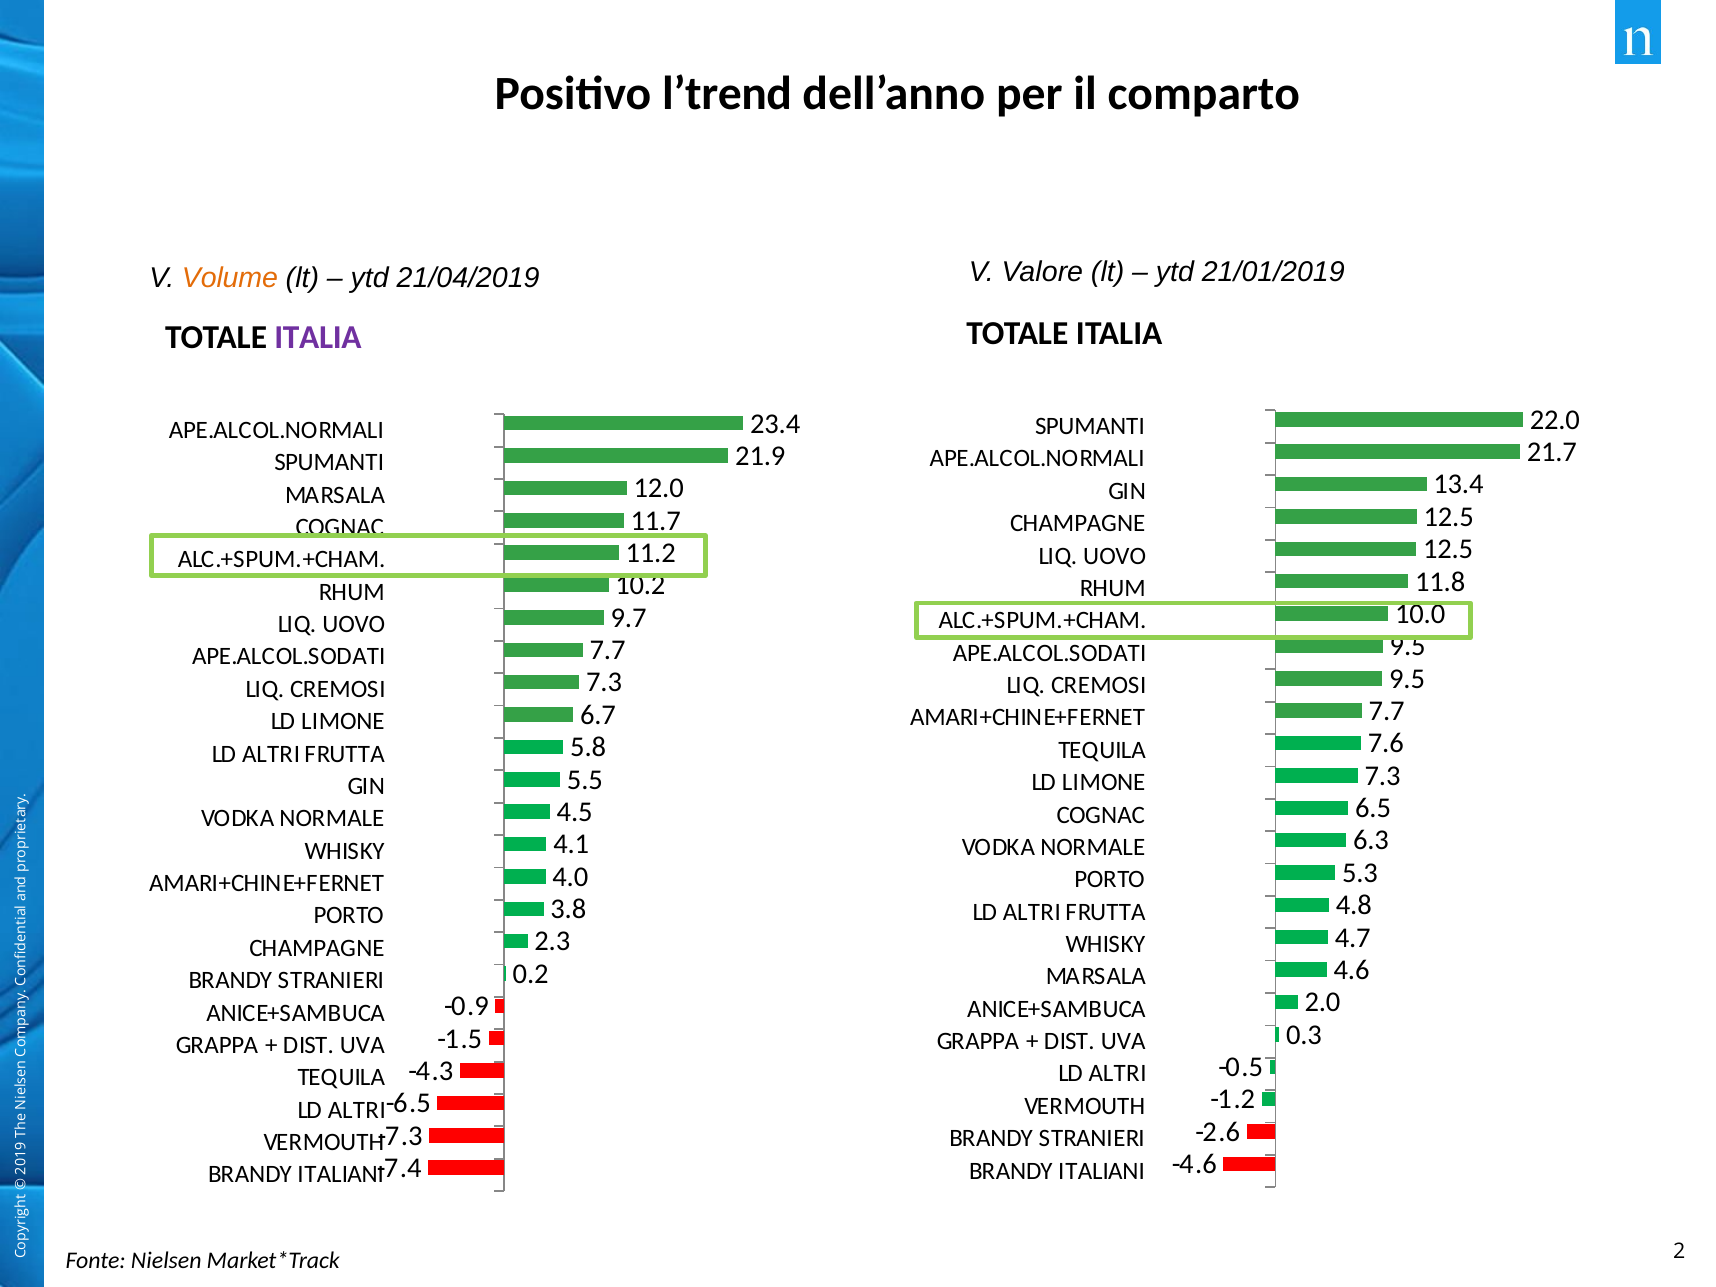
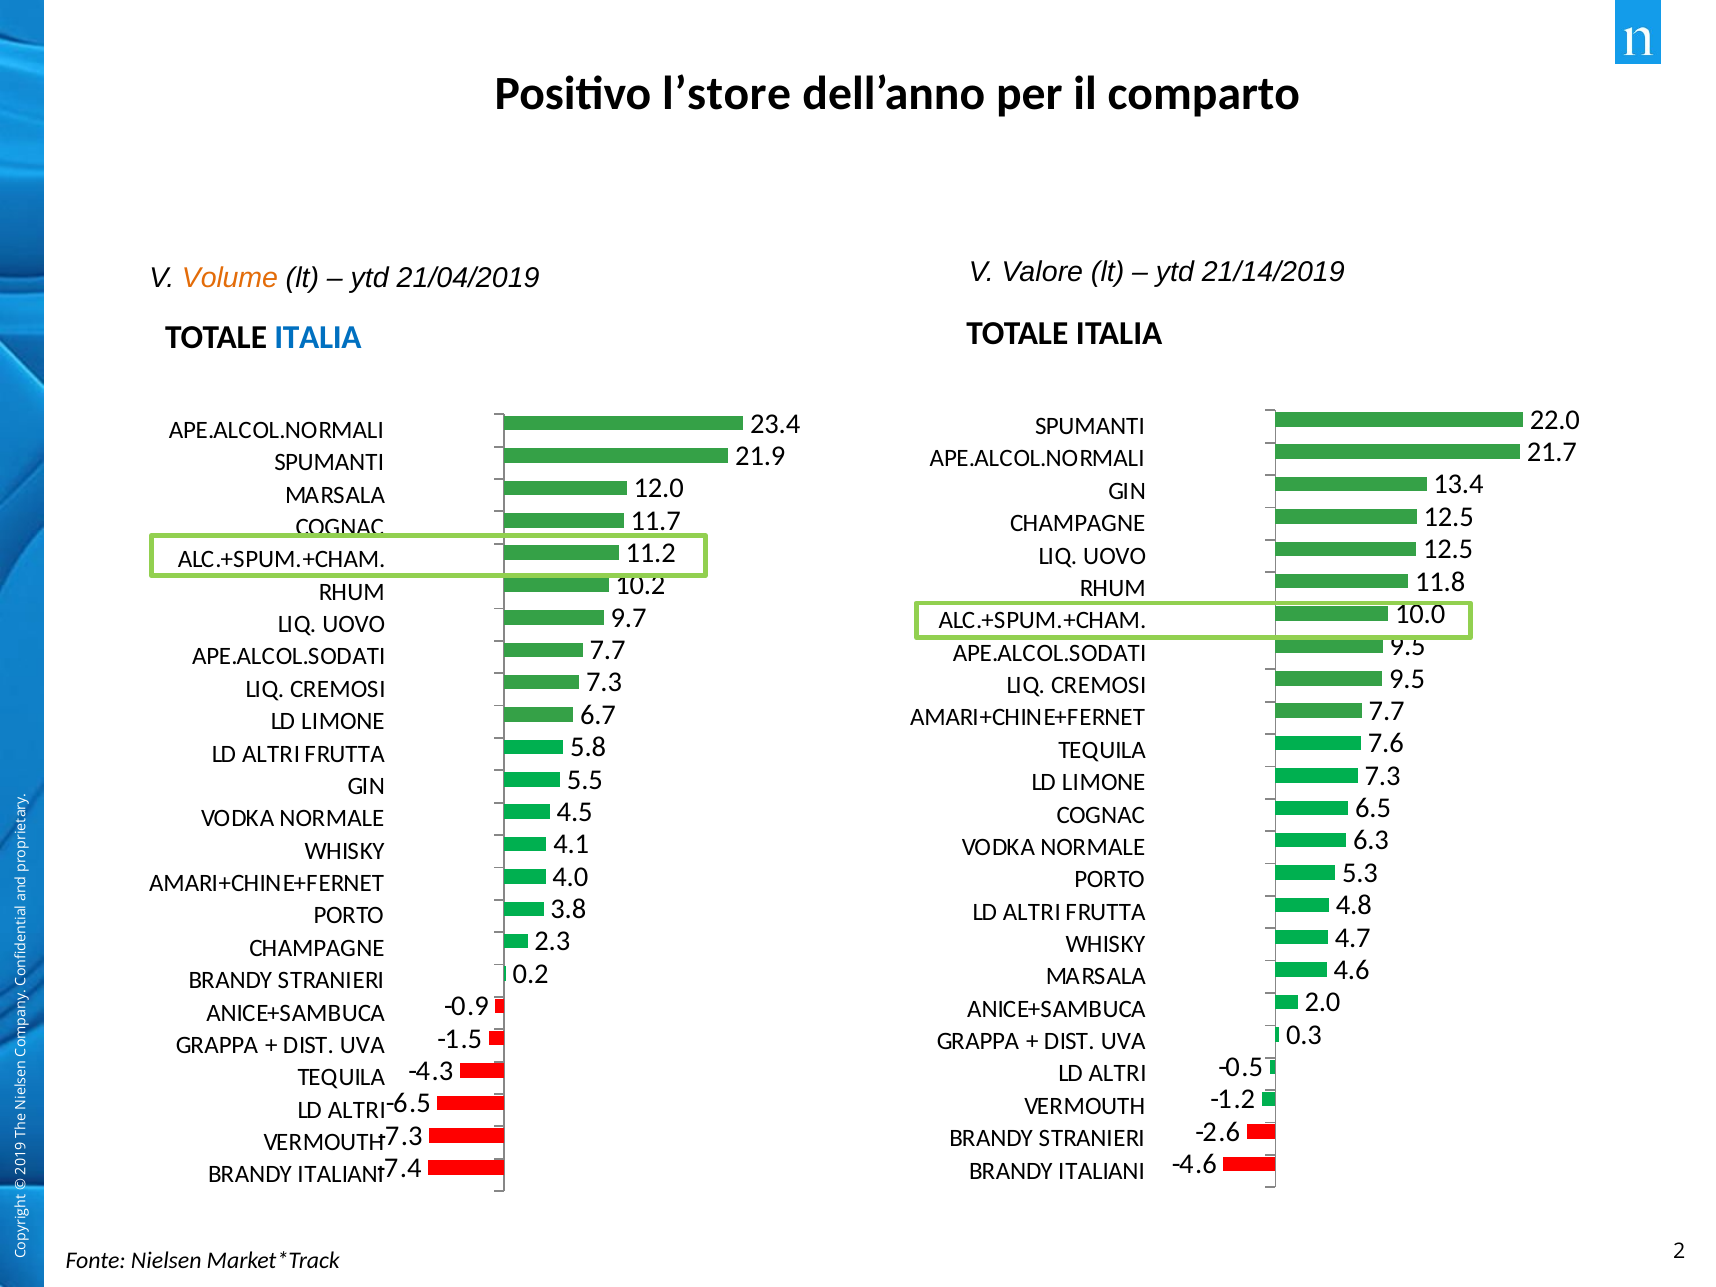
l’trend: l’trend -> l’store
21/01/2019: 21/01/2019 -> 21/14/2019
ITALIA at (318, 338) colour: purple -> blue
